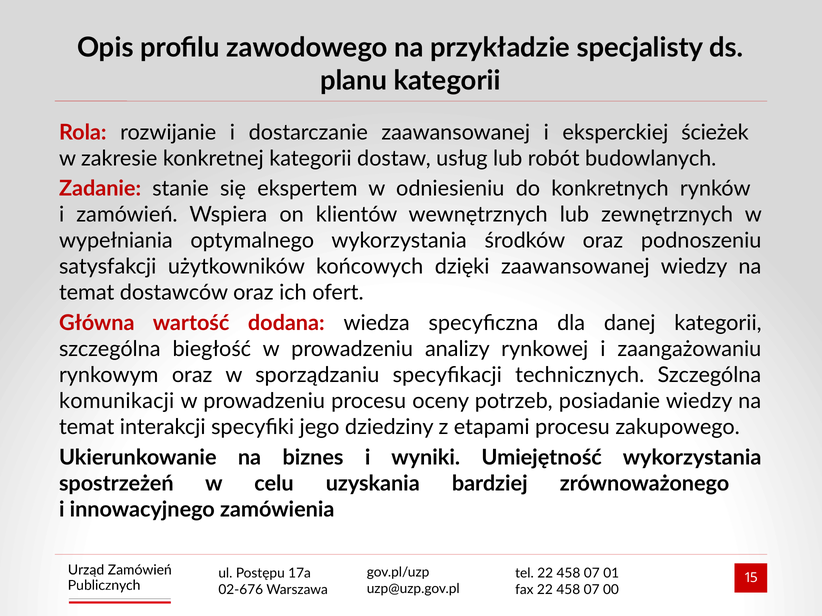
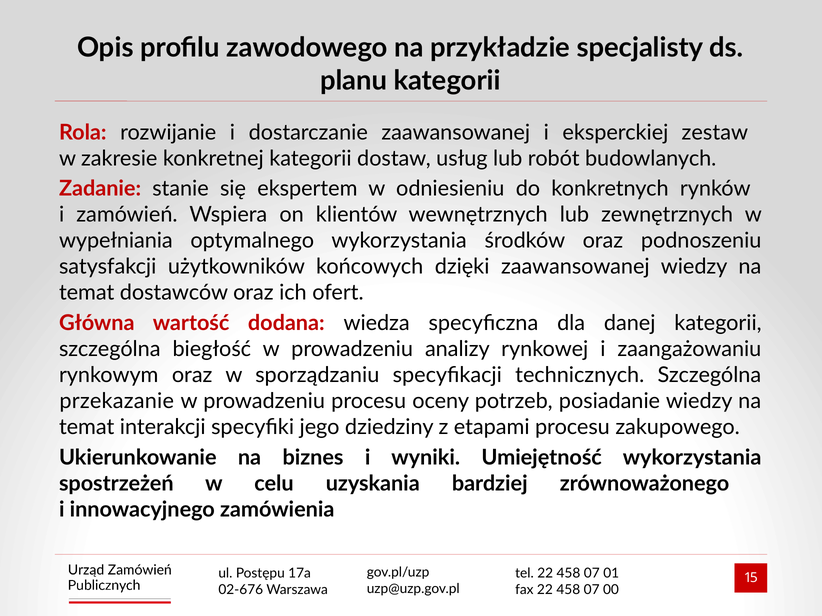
ścieżek: ścieżek -> zestaw
komunikacji: komunikacji -> przekazanie
